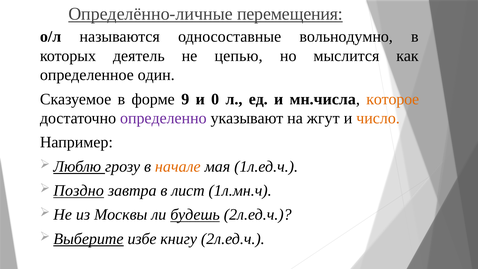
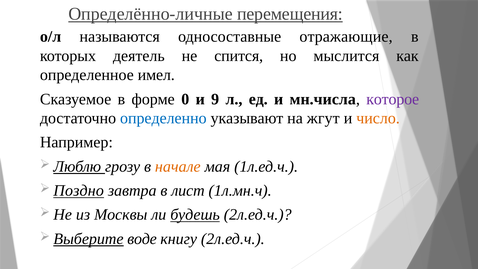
вольнодумно: вольнодумно -> отражающие
цепью: цепью -> спится
один: один -> имел
9: 9 -> 0
0: 0 -> 9
которое colour: orange -> purple
определенно colour: purple -> blue
избе: избе -> воде
